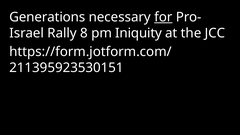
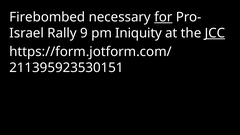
Generations: Generations -> Firebombed
8: 8 -> 9
JCC underline: none -> present
